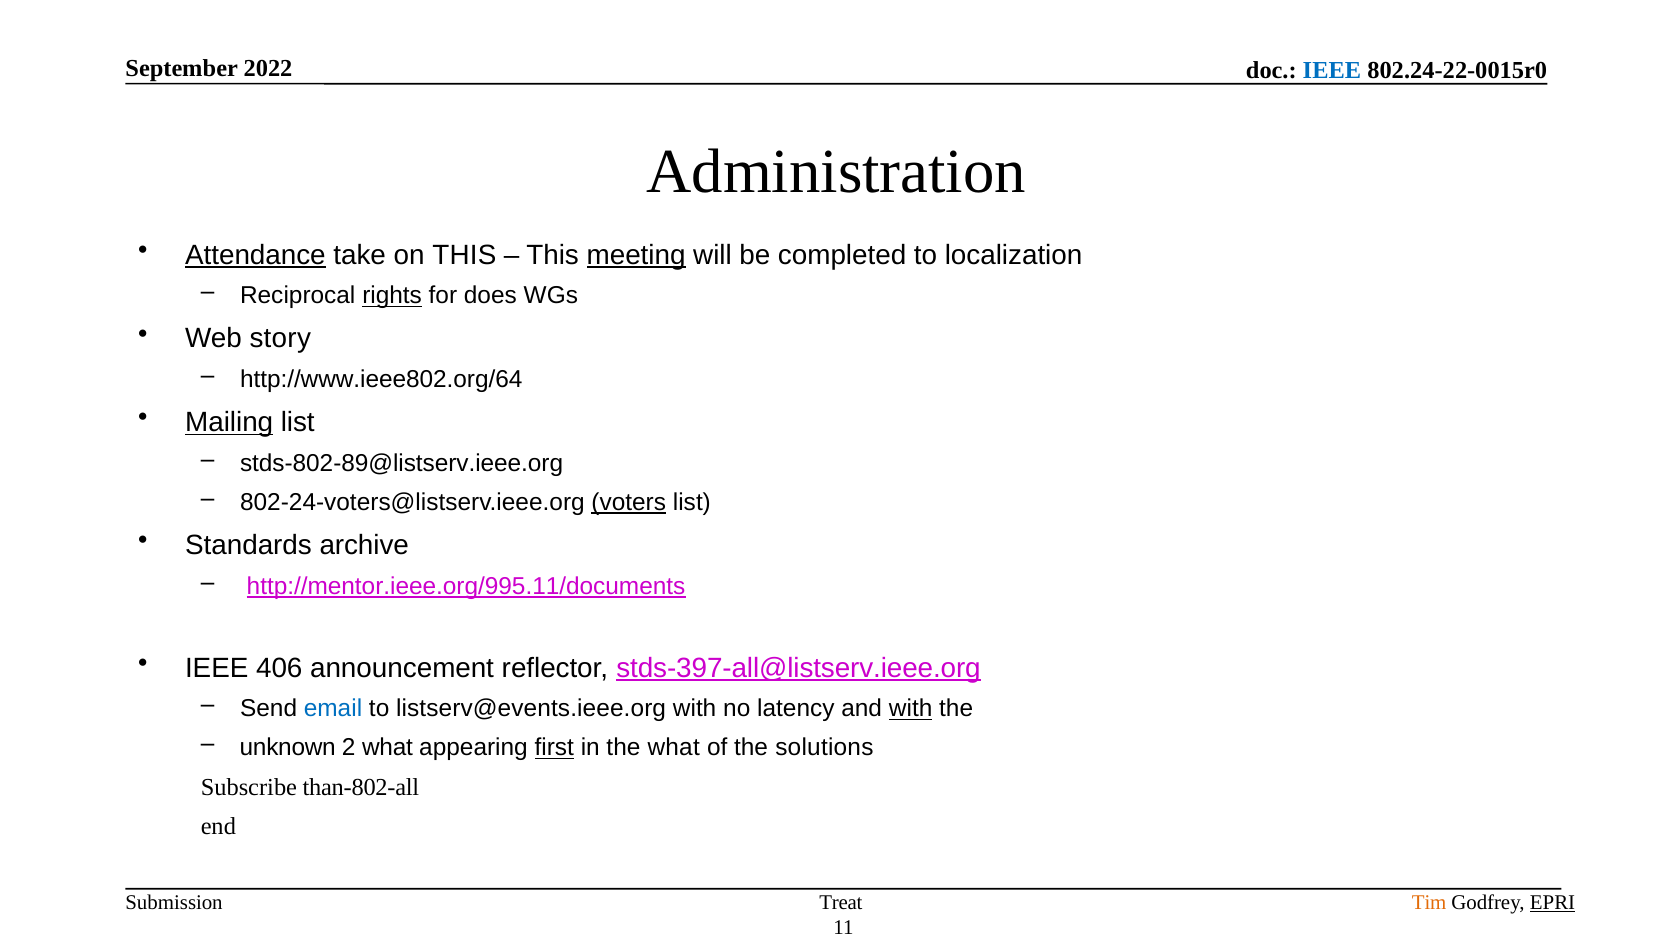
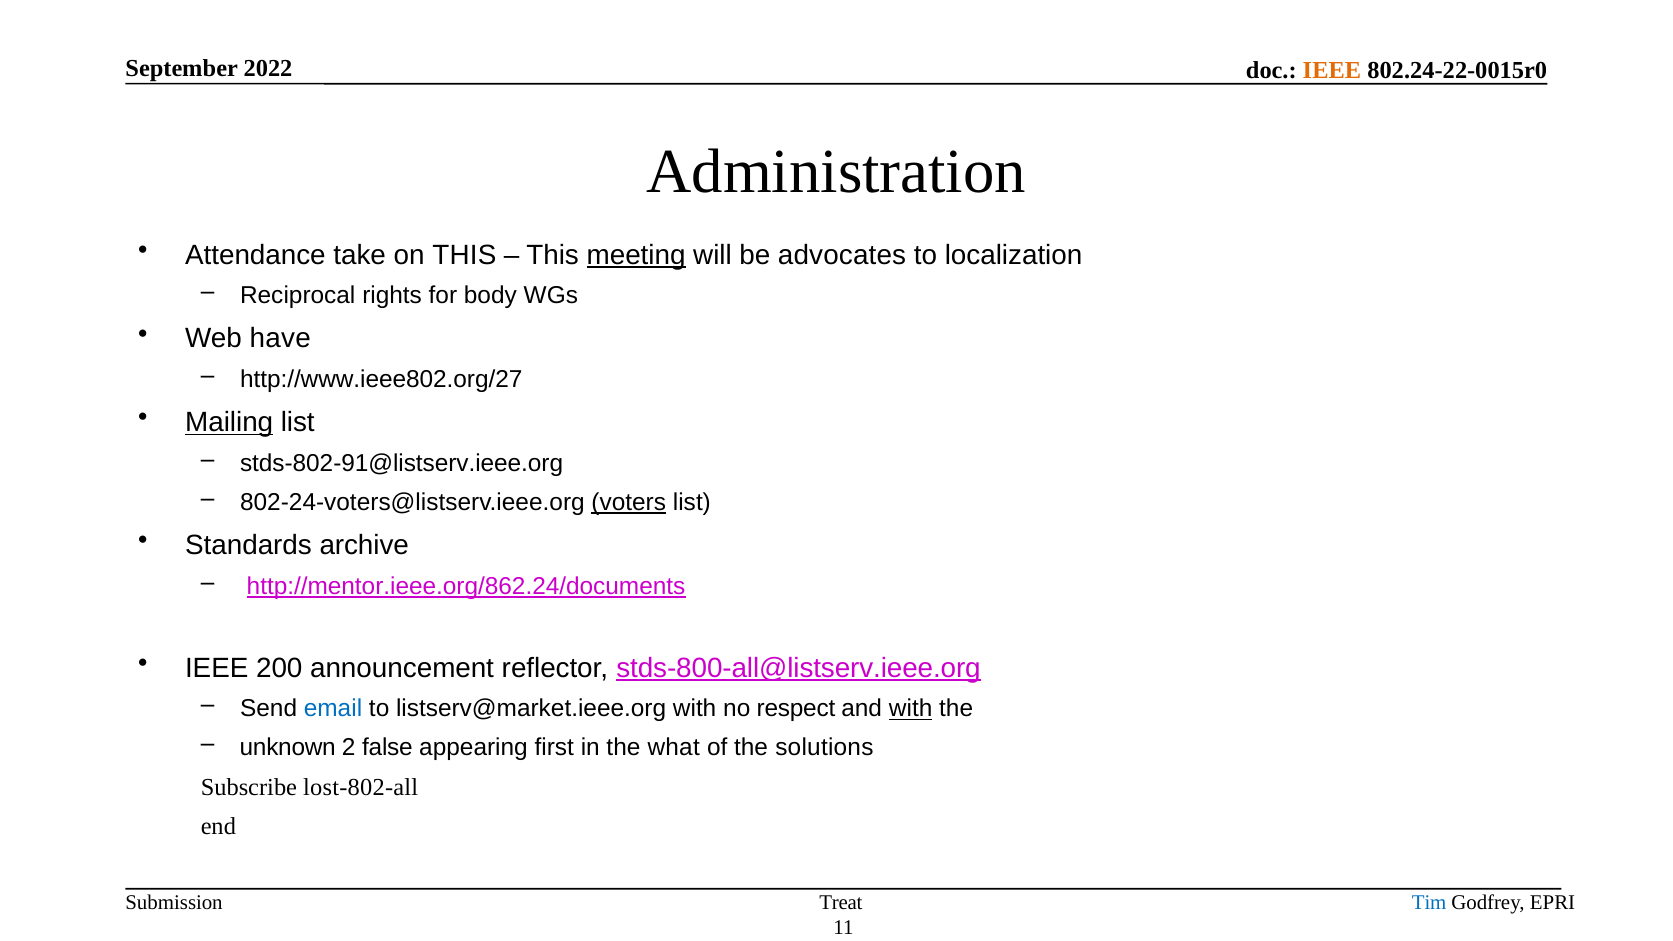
IEEE at (1332, 71) colour: blue -> orange
Attendance underline: present -> none
completed: completed -> advocates
rights underline: present -> none
does: does -> body
story: story -> have
http://www.ieee802.org/64: http://www.ieee802.org/64 -> http://www.ieee802.org/27
stds-802-89@listserv.ieee.org: stds-802-89@listserv.ieee.org -> stds-802-91@listserv.ieee.org
http://mentor.ieee.org/995.11/documents: http://mentor.ieee.org/995.11/documents -> http://mentor.ieee.org/862.24/documents
406: 406 -> 200
stds-397-all@listserv.ieee.org: stds-397-all@listserv.ieee.org -> stds-800-all@listserv.ieee.org
listserv@events.ieee.org: listserv@events.ieee.org -> listserv@market.ieee.org
latency: latency -> respect
2 what: what -> false
first underline: present -> none
than-802-all: than-802-all -> lost-802-all
Tim colour: orange -> blue
EPRI underline: present -> none
